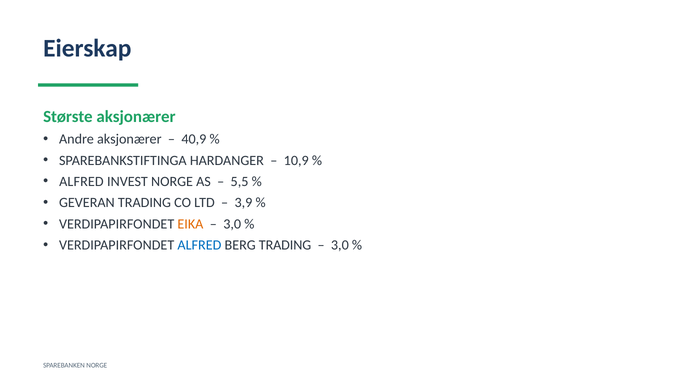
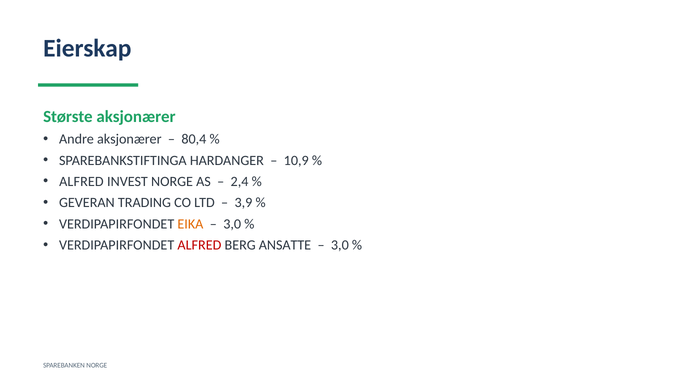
40,9: 40,9 -> 80,4
5,5: 5,5 -> 2,4
ALFRED at (199, 245) colour: blue -> red
BERG TRADING: TRADING -> ANSATTE
